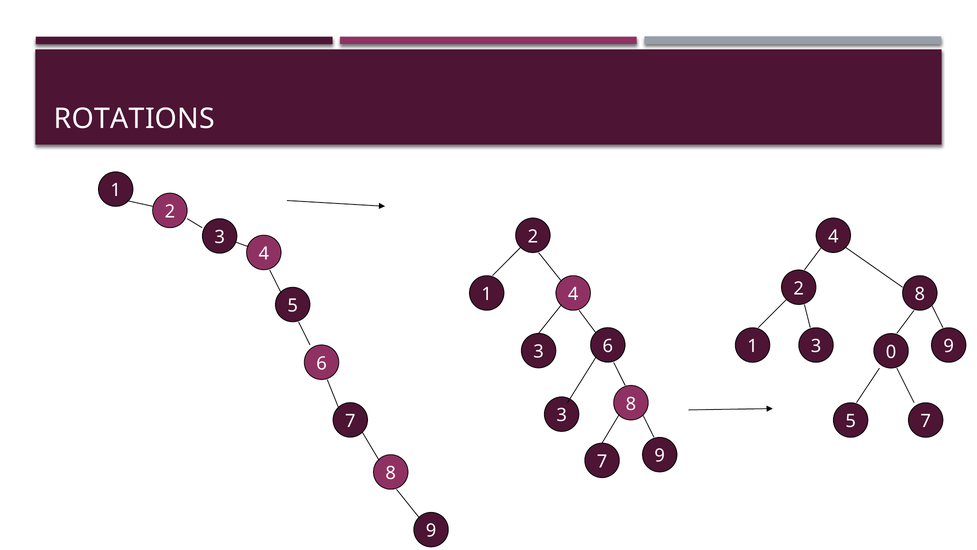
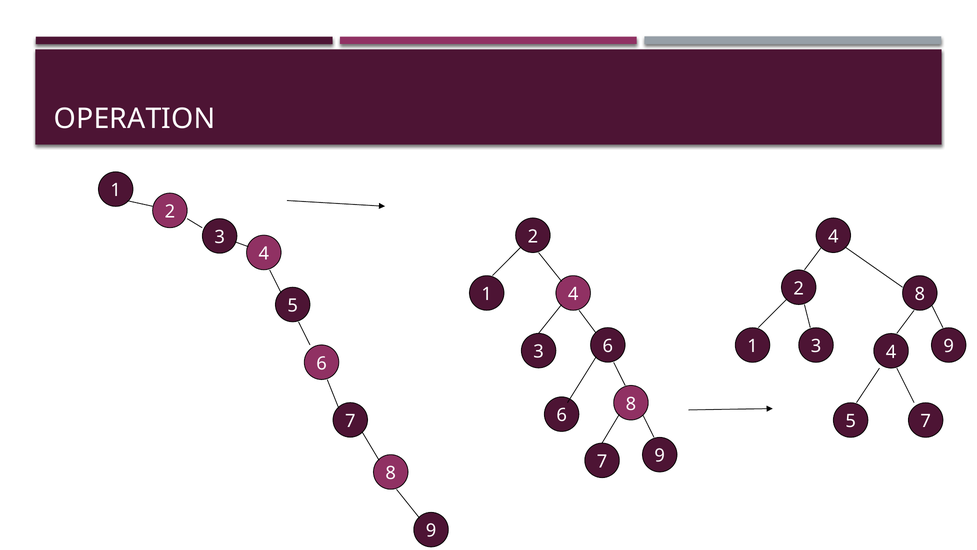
ROTATIONS: ROTATIONS -> OPERATION
1 0: 0 -> 4
7 3: 3 -> 6
